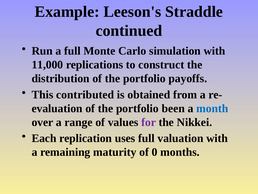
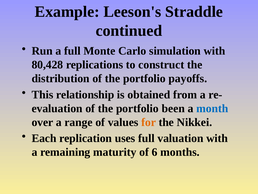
11,000: 11,000 -> 80,428
contributed: contributed -> relationship
for colour: purple -> orange
0: 0 -> 6
